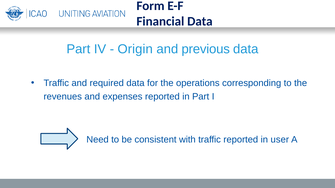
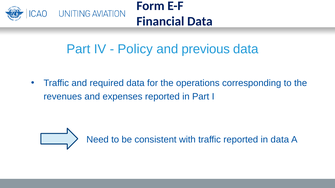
Origin: Origin -> Policy
in user: user -> data
